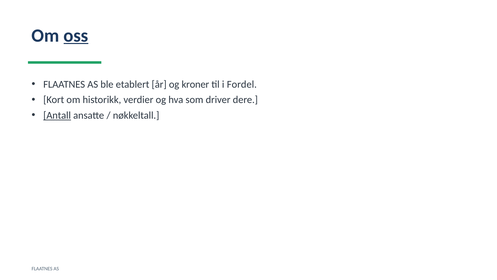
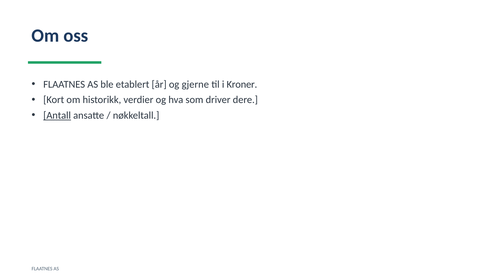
oss underline: present -> none
kroner: kroner -> gjerne
Fordel: Fordel -> Kroner
